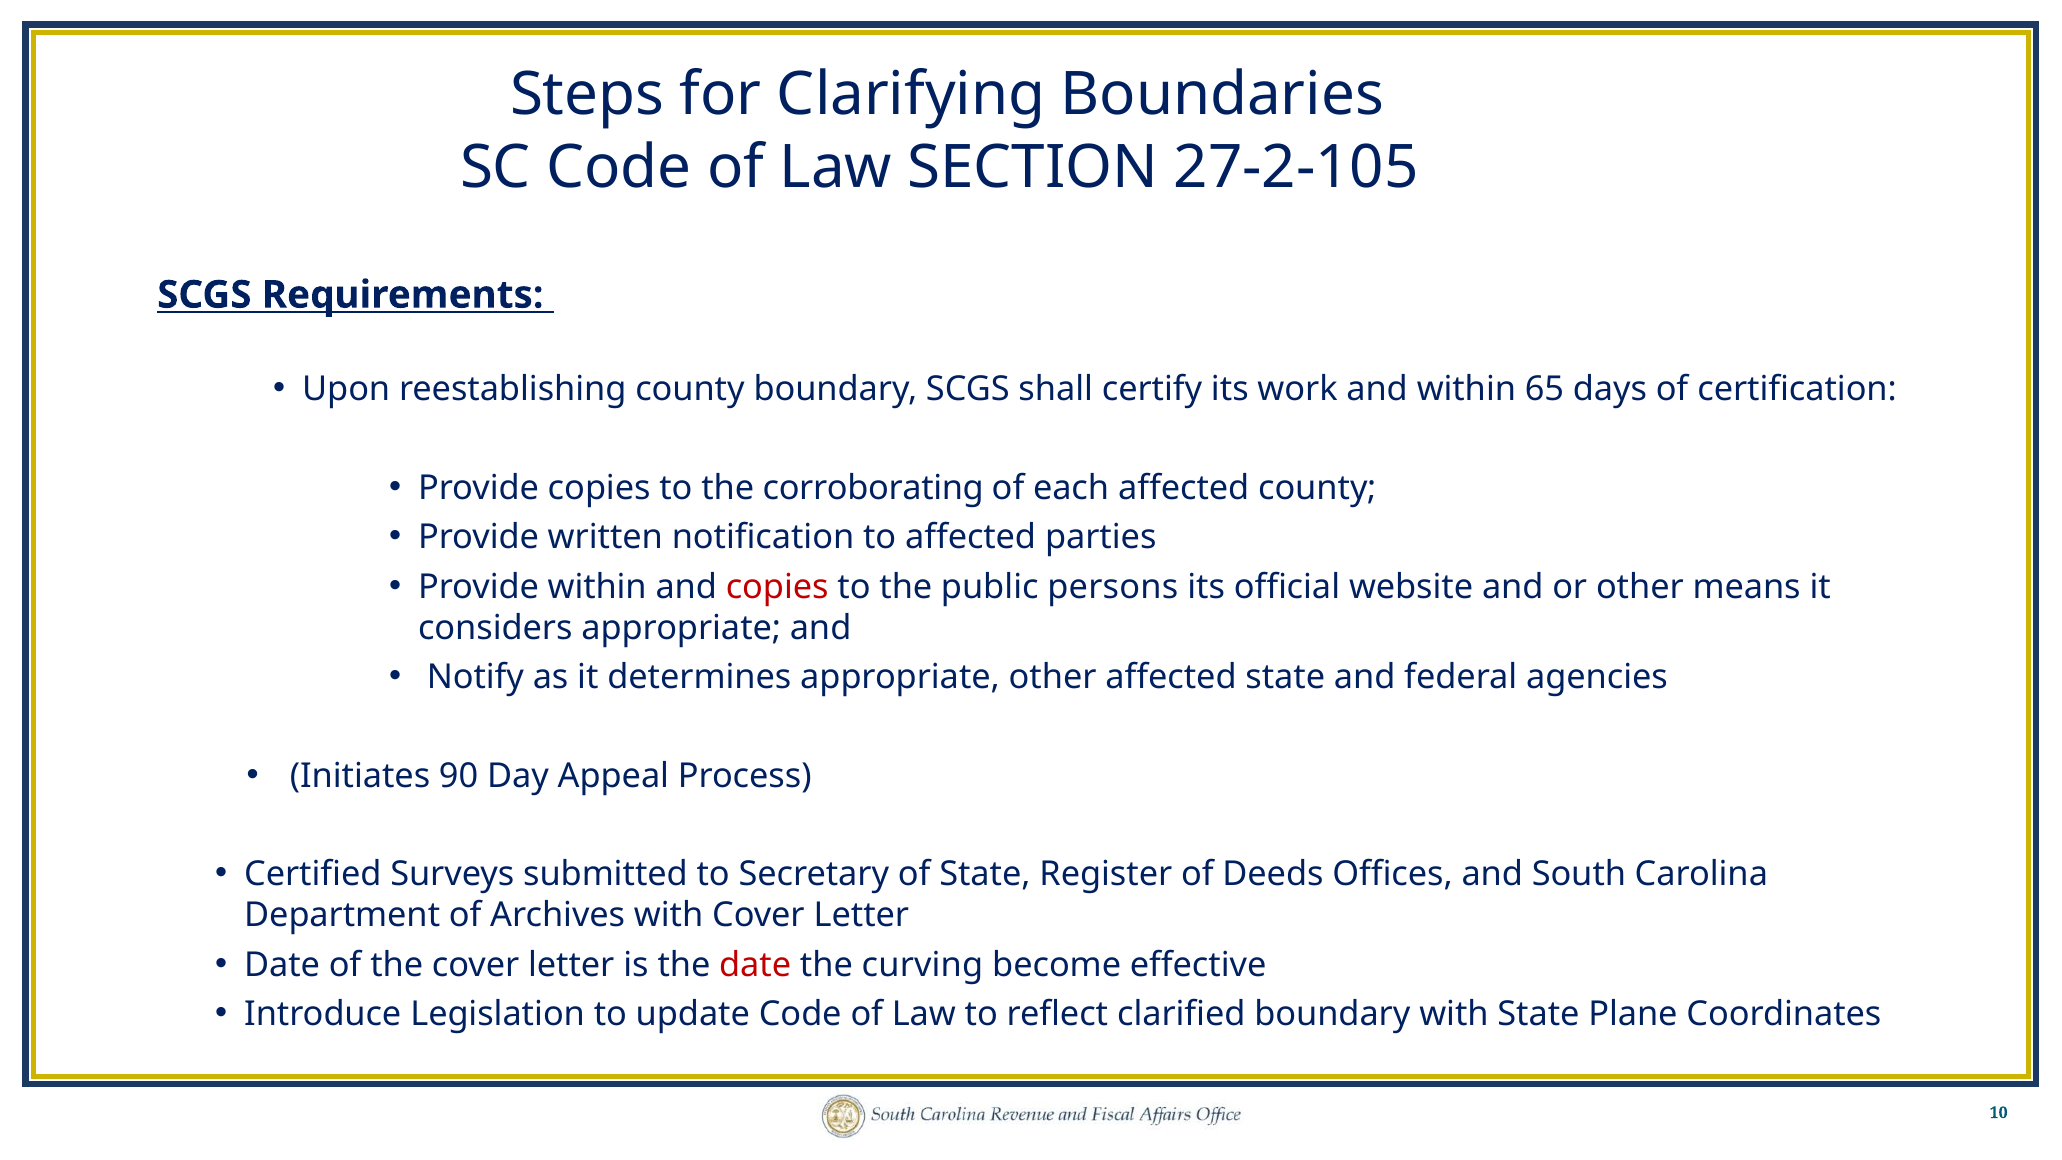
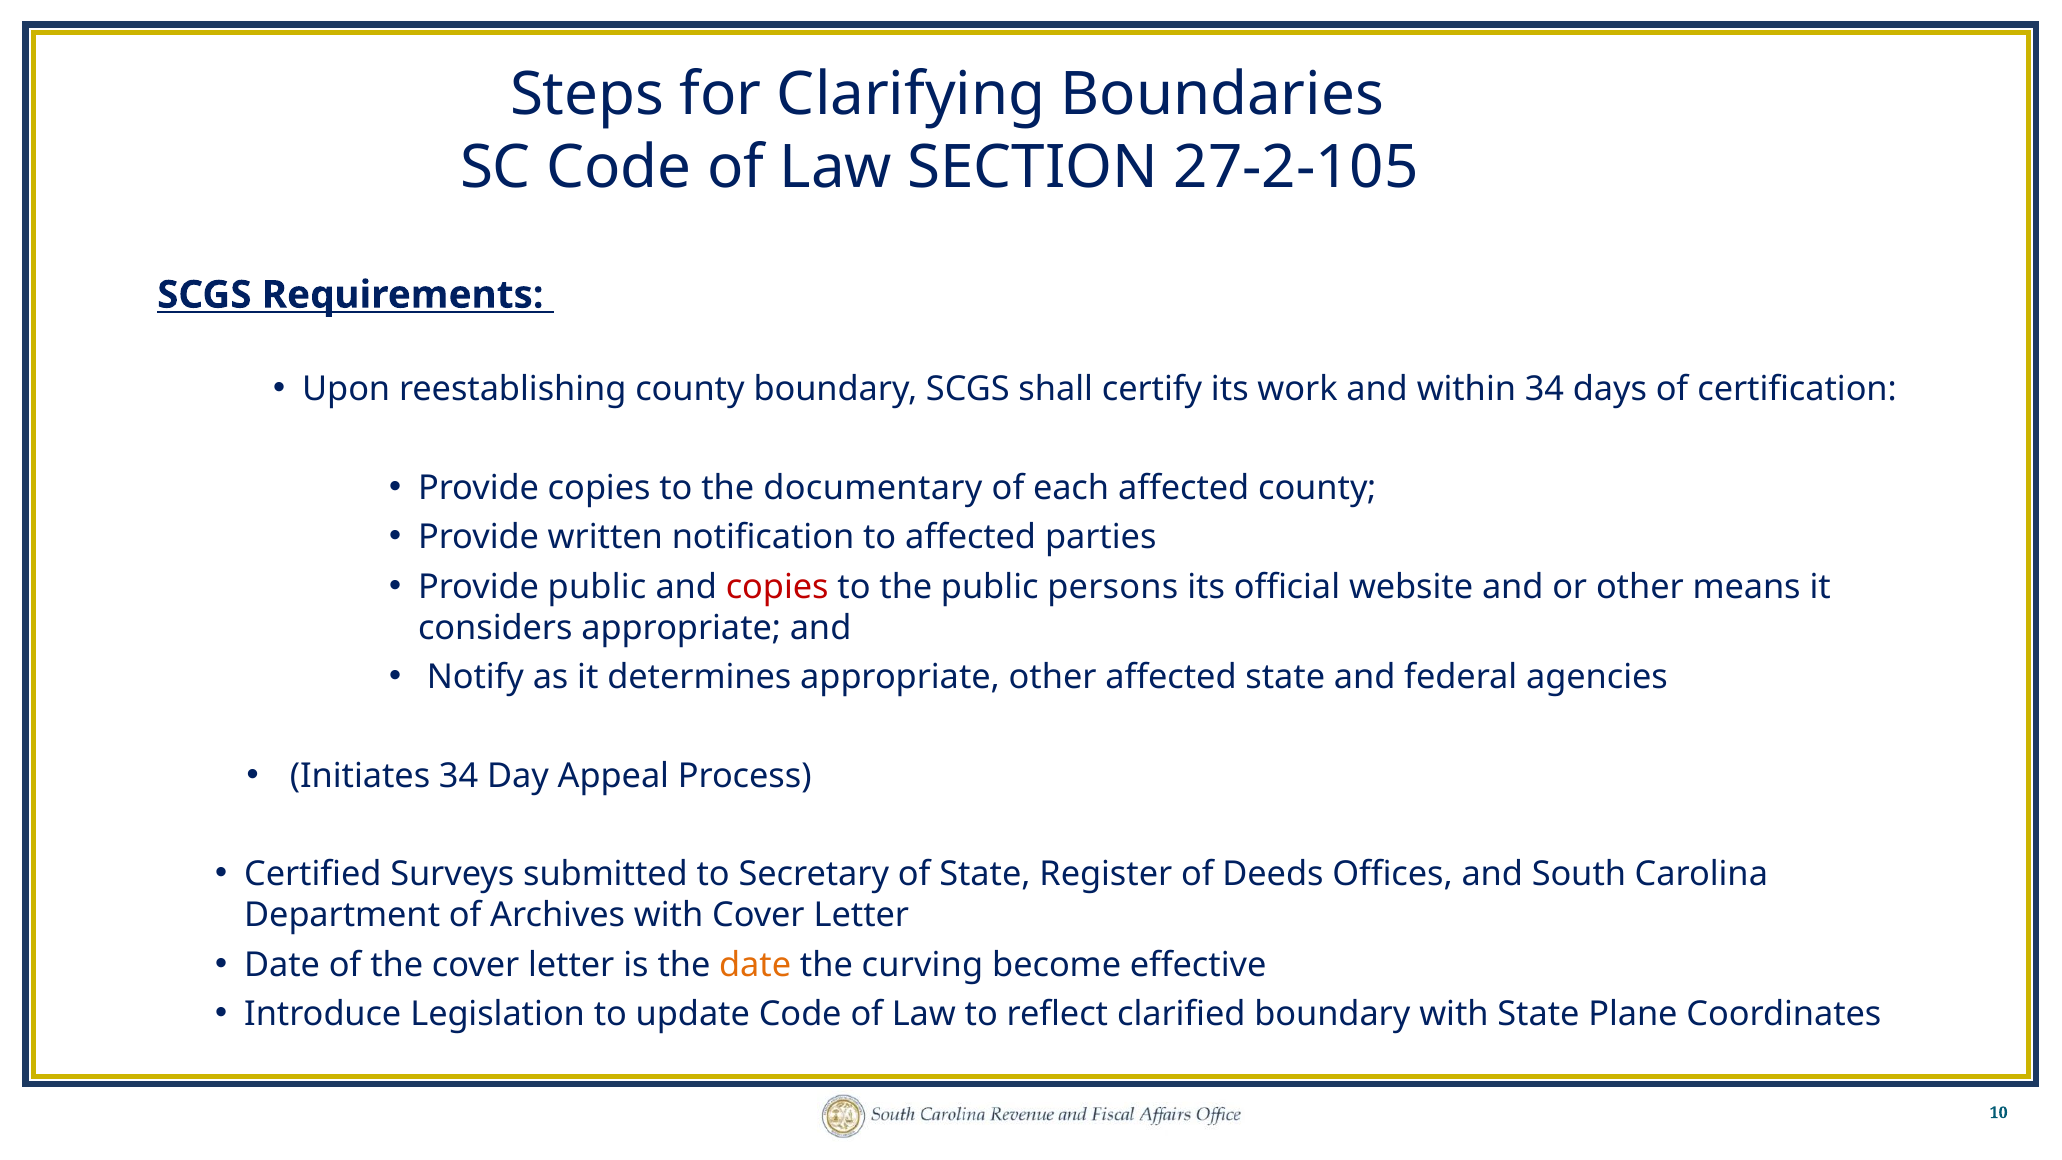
within 65: 65 -> 34
corroborating: corroborating -> documentary
Provide within: within -> public
Initiates 90: 90 -> 34
date at (755, 965) colour: red -> orange
